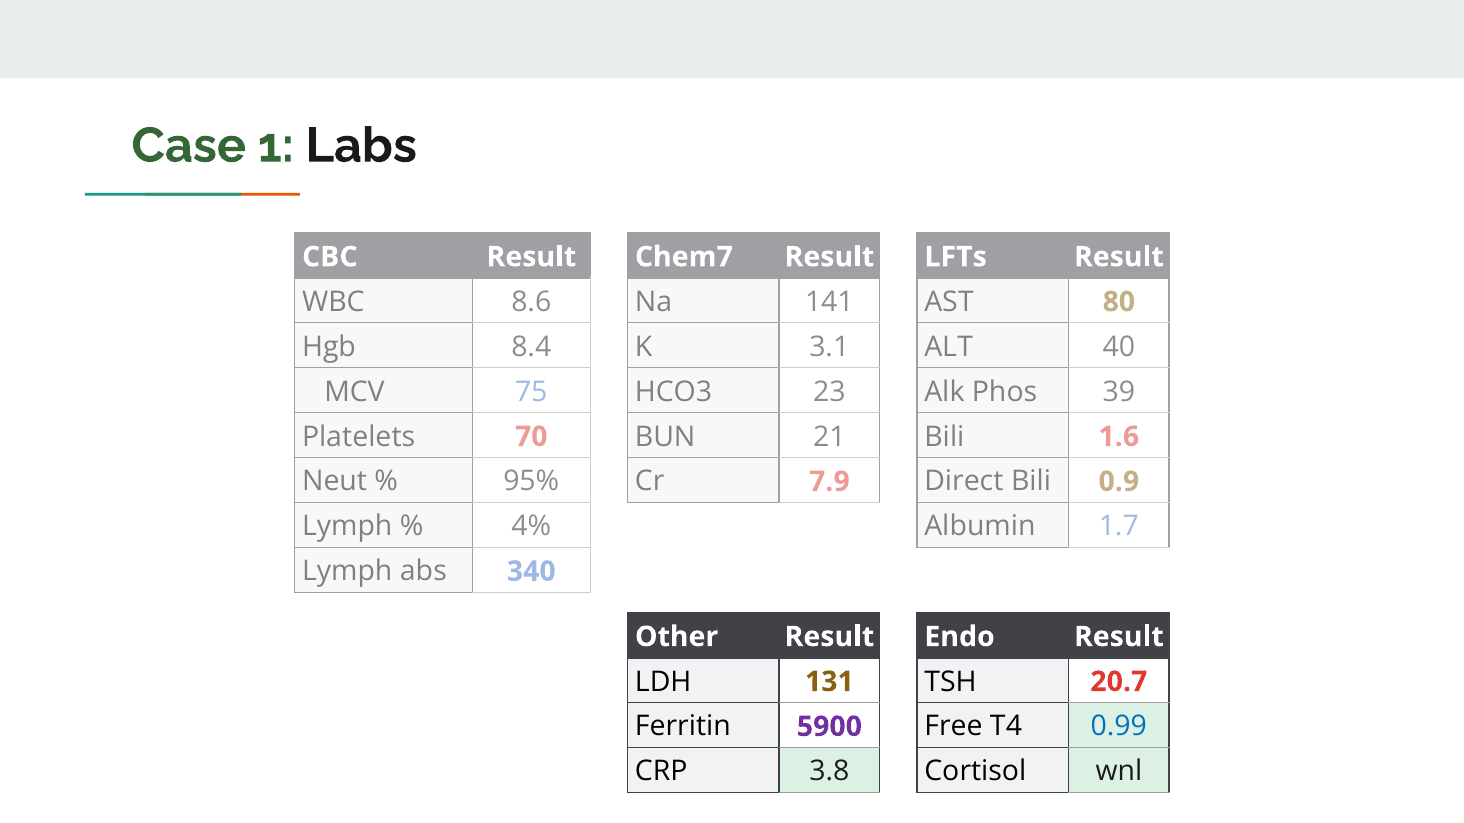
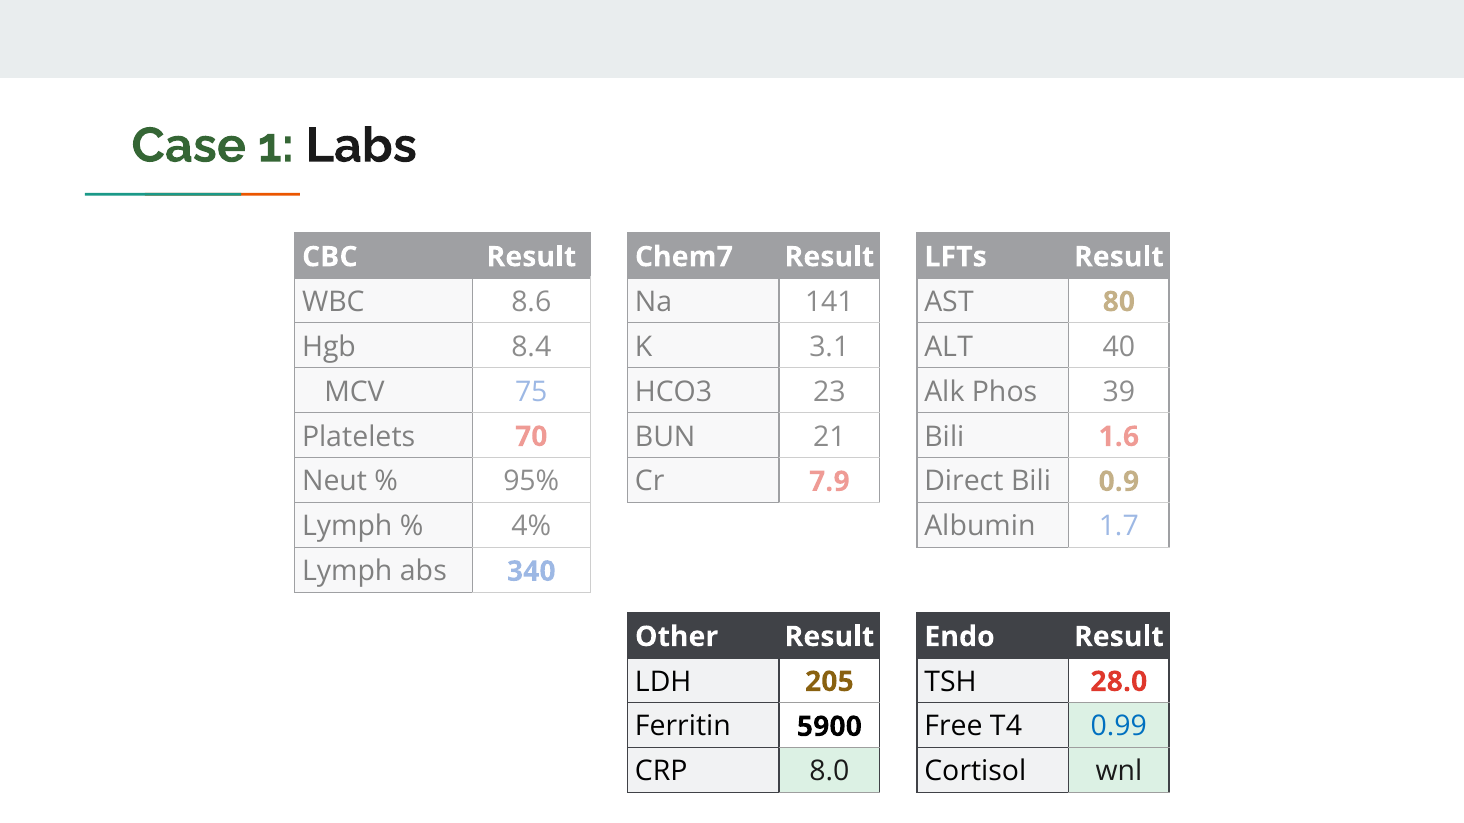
131: 131 -> 205
20.7: 20.7 -> 28.0
5900 colour: purple -> black
3.8: 3.8 -> 8.0
